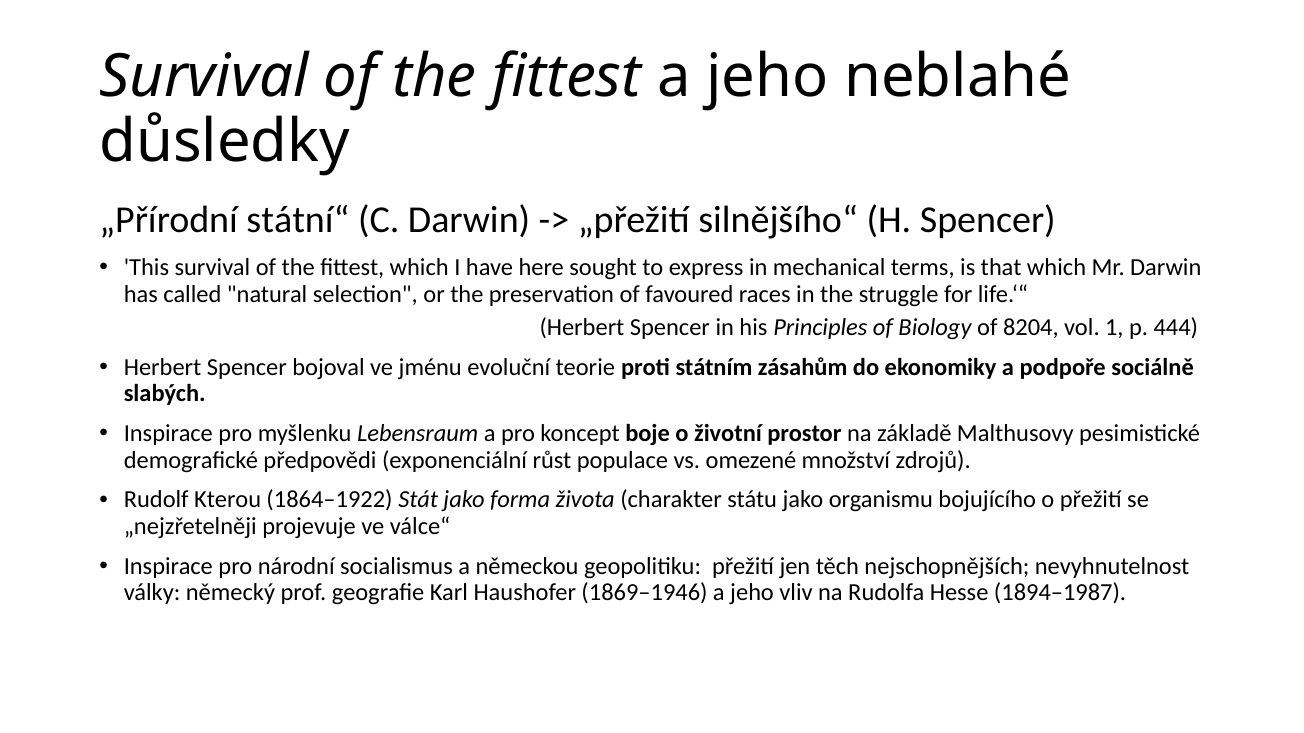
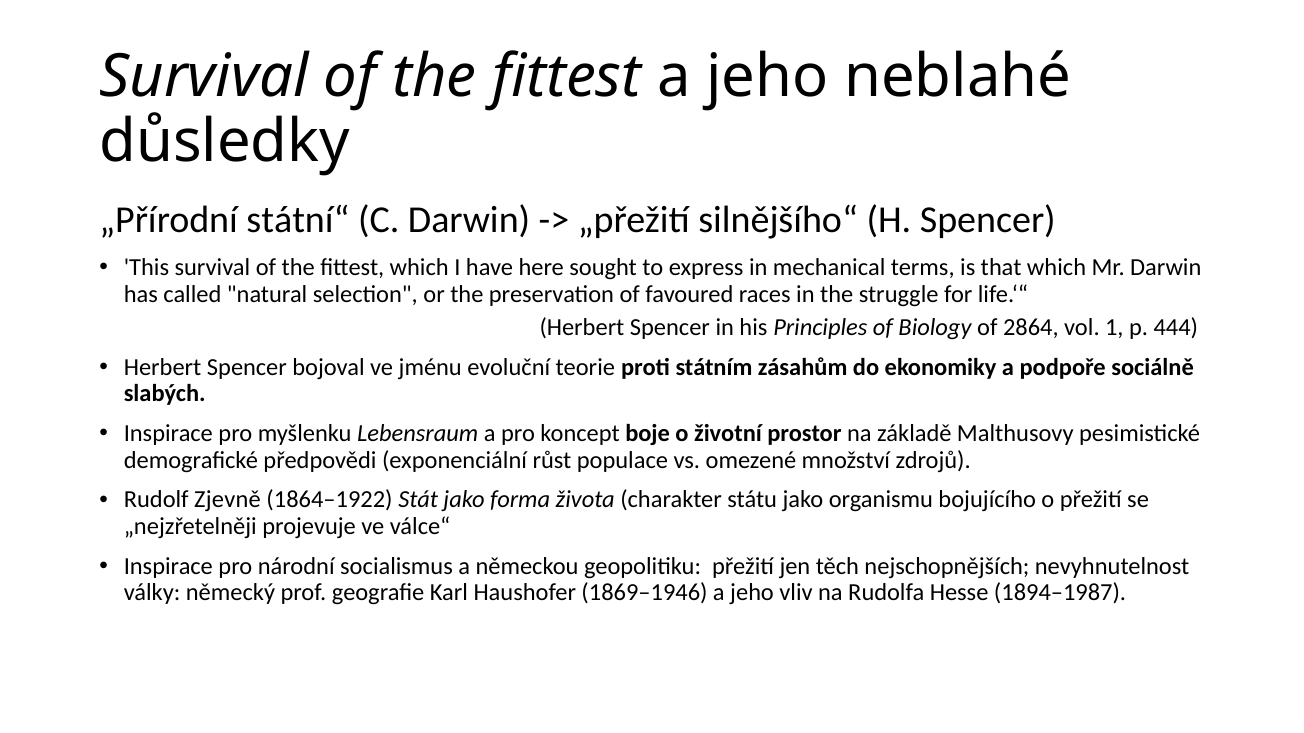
8204: 8204 -> 2864
Kterou: Kterou -> Zjevně
